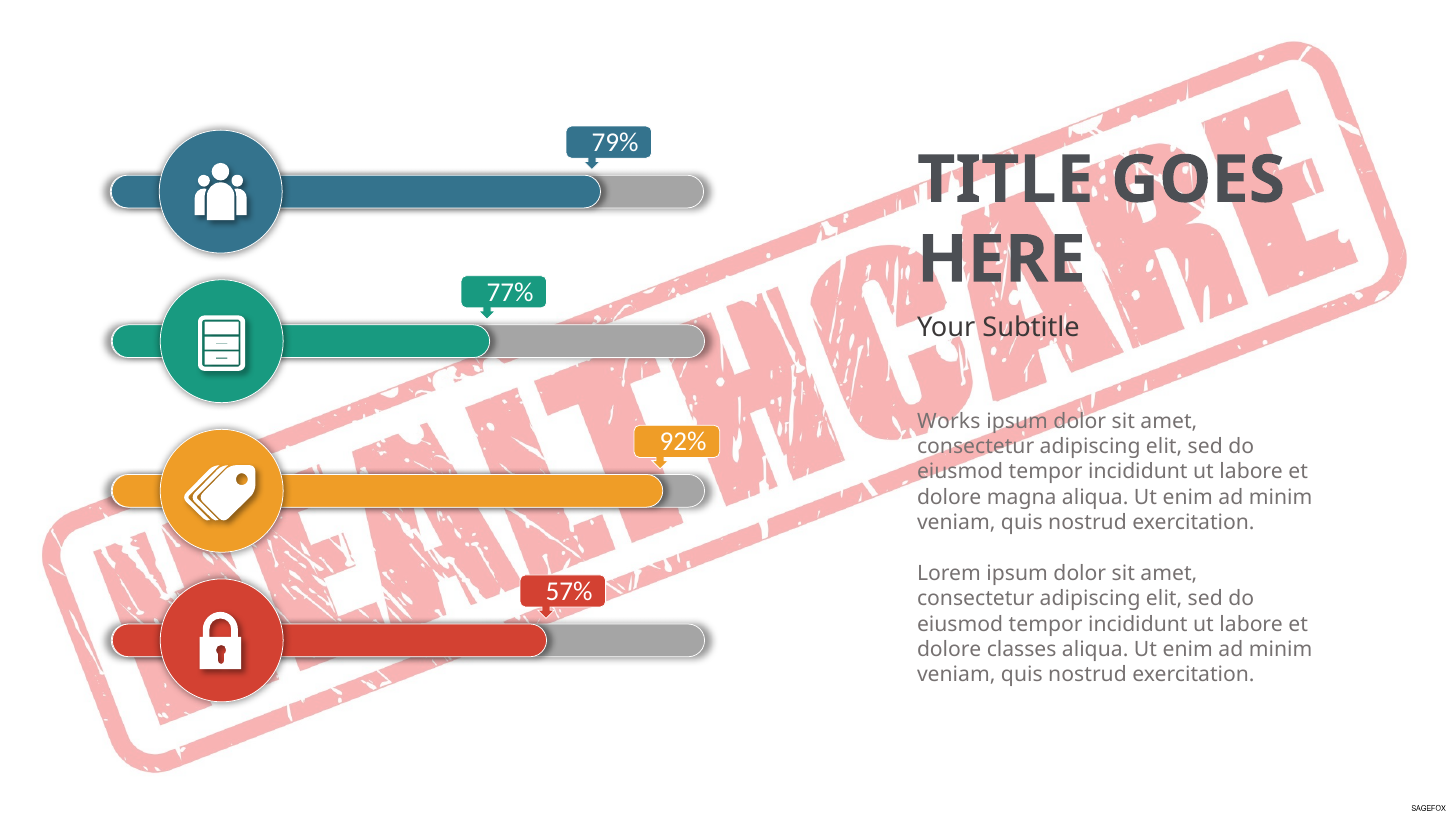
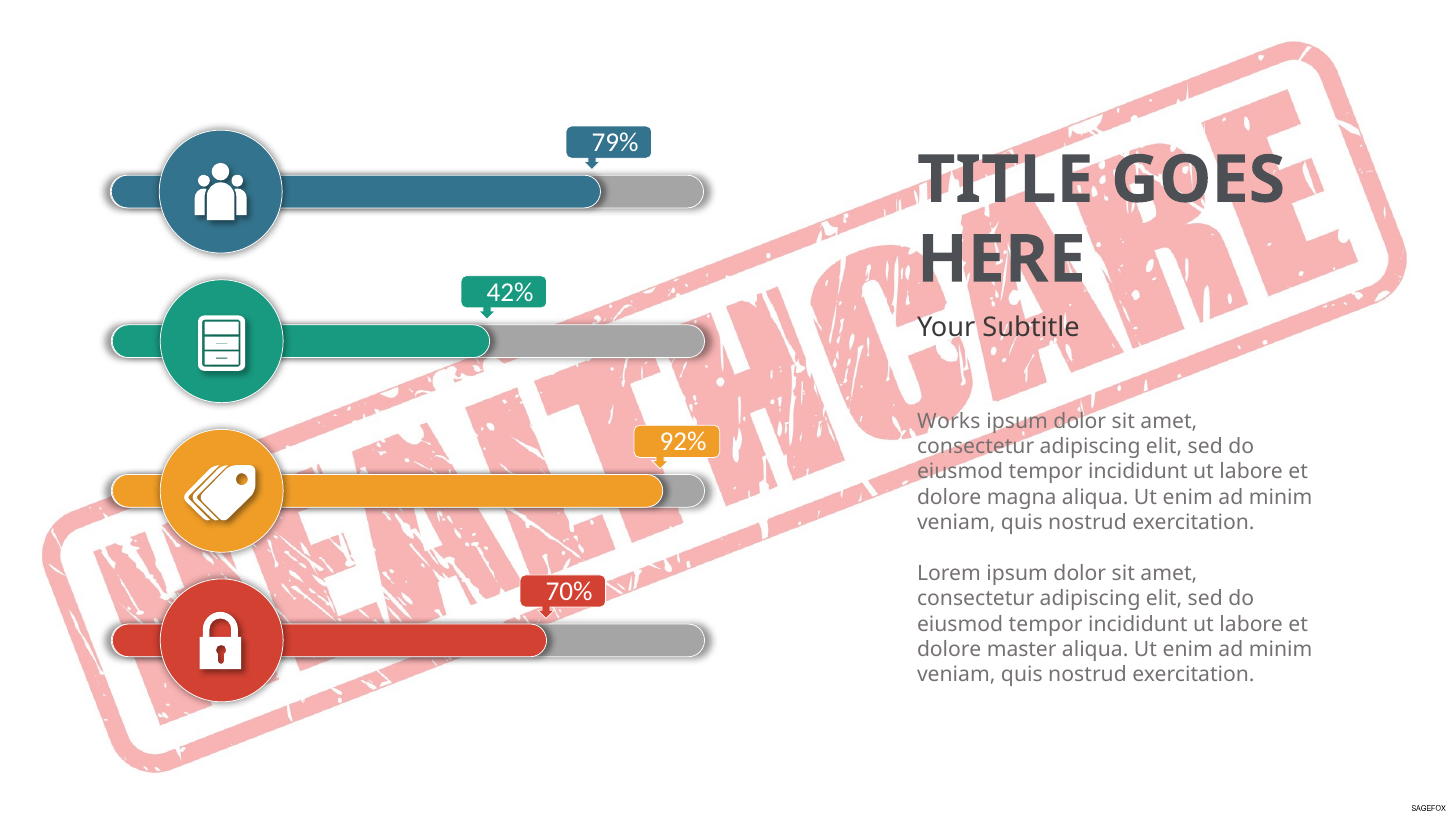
77%: 77% -> 42%
57%: 57% -> 70%
classes: classes -> master
